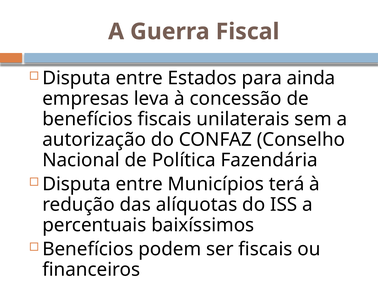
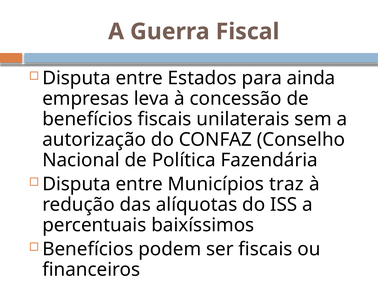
terá: terá -> traz
